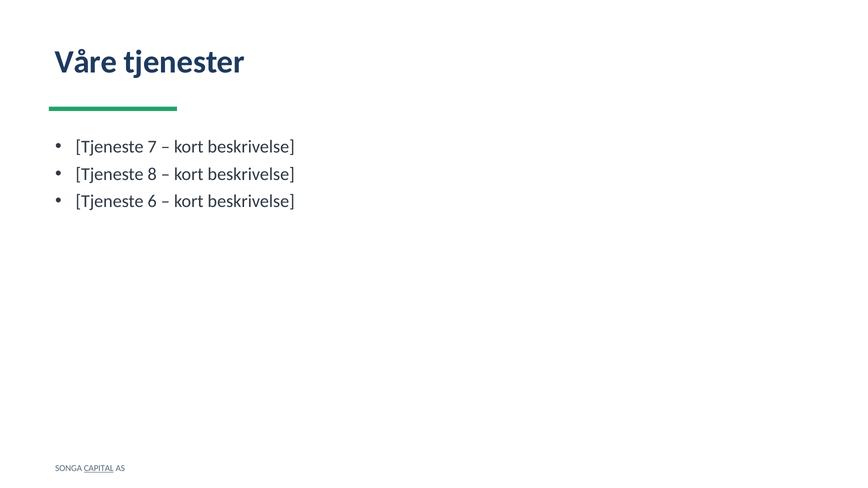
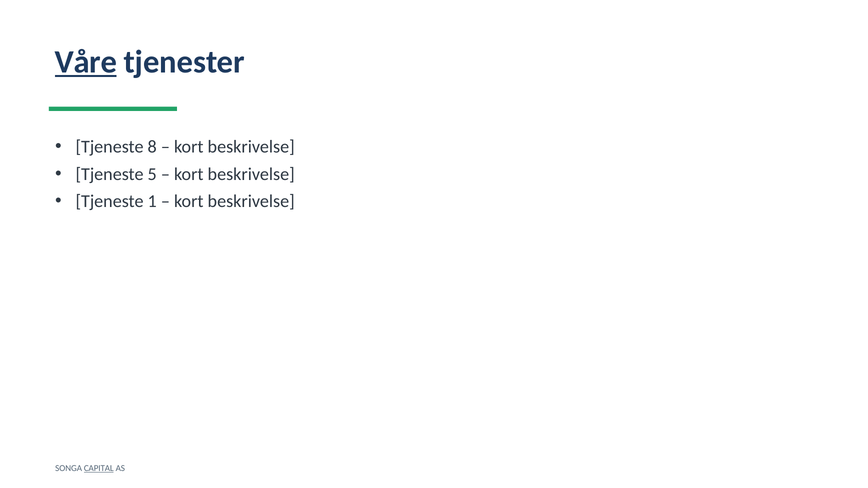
Våre underline: none -> present
7: 7 -> 8
8: 8 -> 5
6: 6 -> 1
